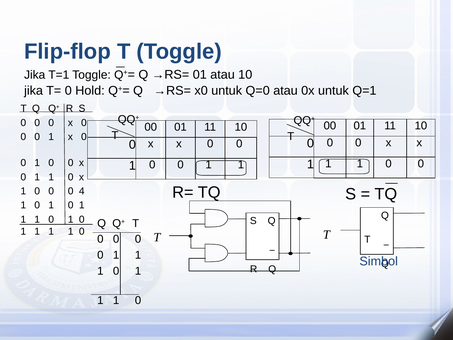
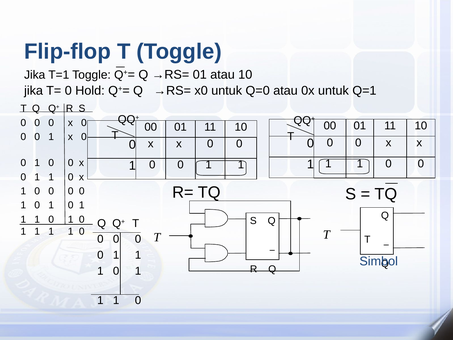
4 at (82, 191): 4 -> 0
